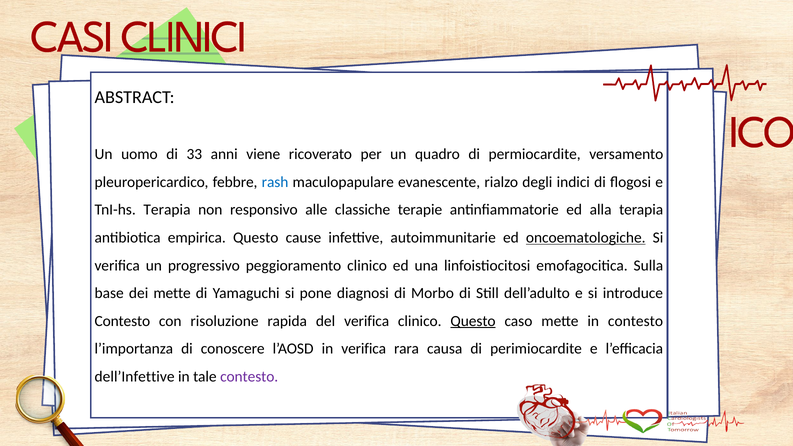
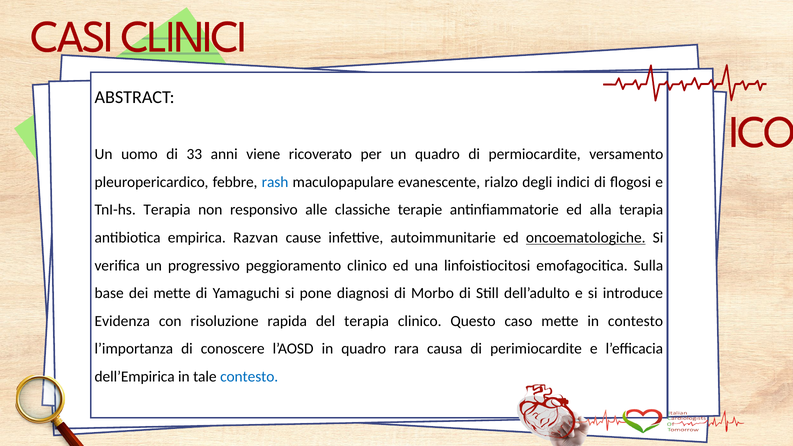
empirica Questo: Questo -> Razvan
Contesto at (122, 321): Contesto -> Evidenza
del verifica: verifica -> terapia
Questo at (473, 321) underline: present -> none
in verifica: verifica -> quadro
dell’Infettive: dell’Infettive -> dell’Empirica
contesto at (249, 377) colour: purple -> blue
